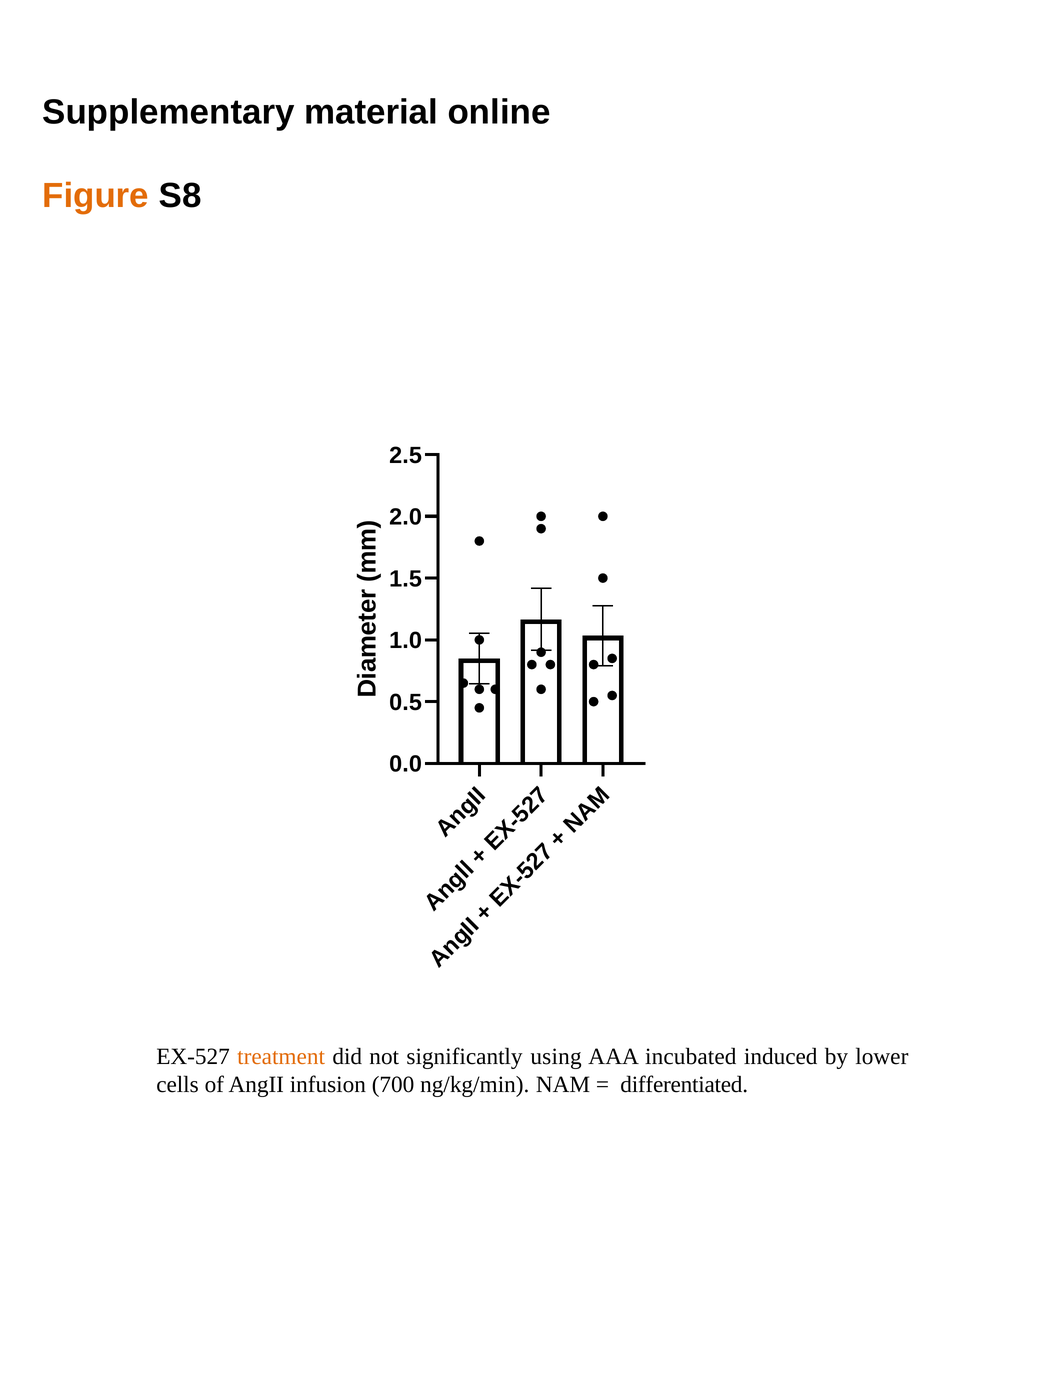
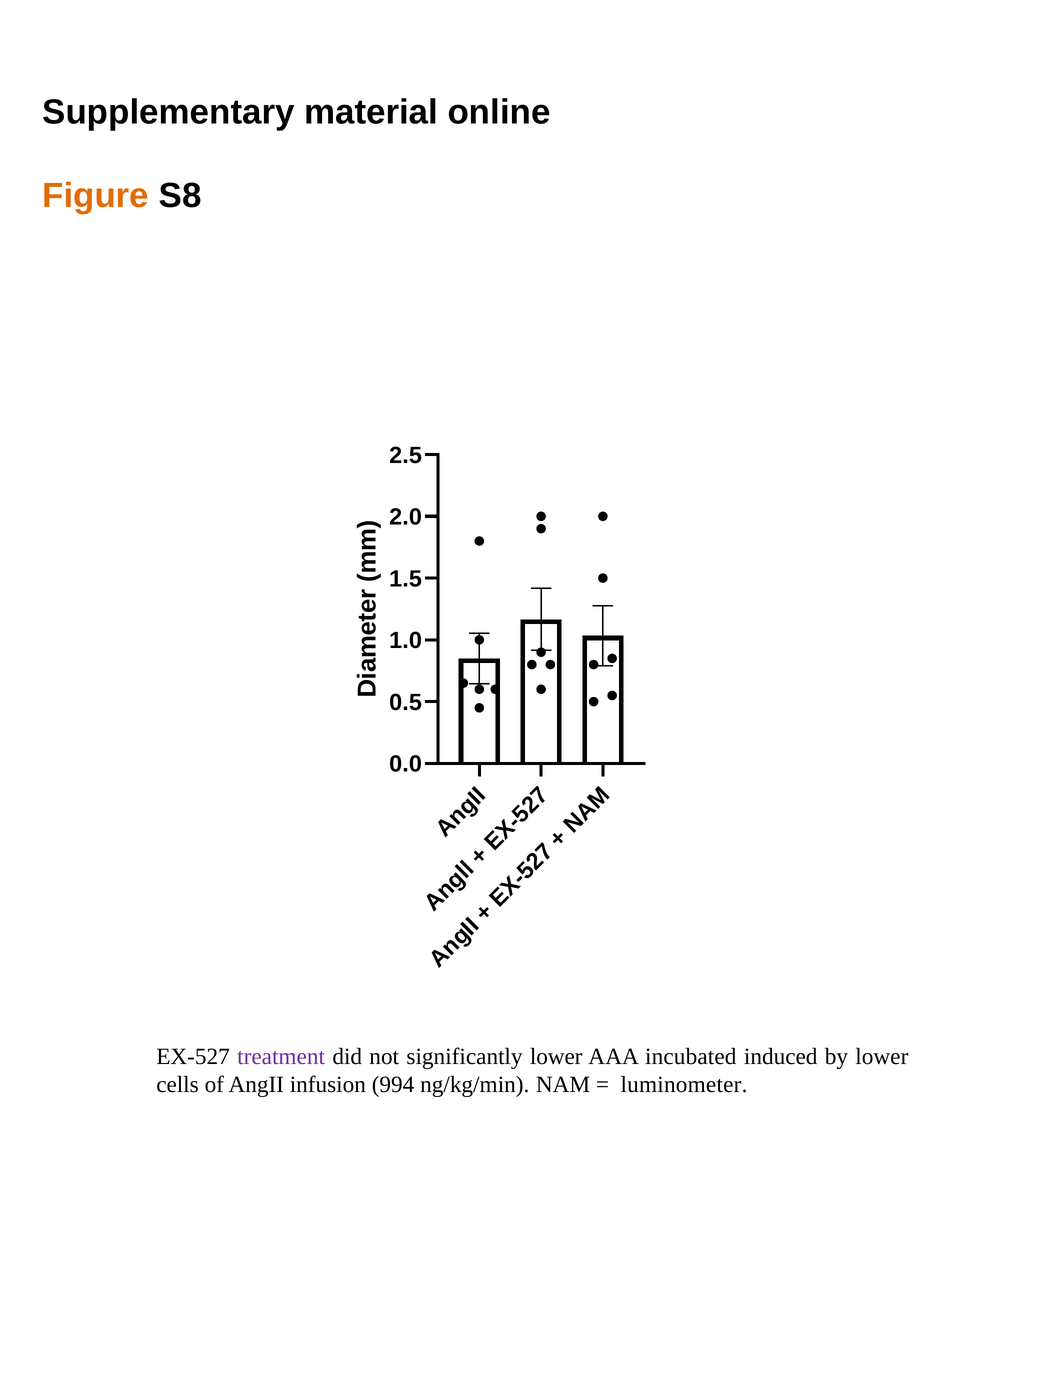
treatment colour: orange -> purple
significantly using: using -> lower
700: 700 -> 994
differentiated: differentiated -> luminometer
